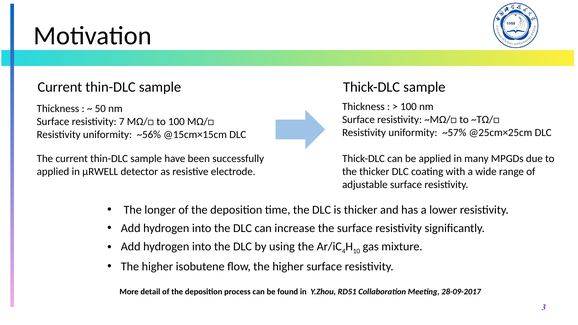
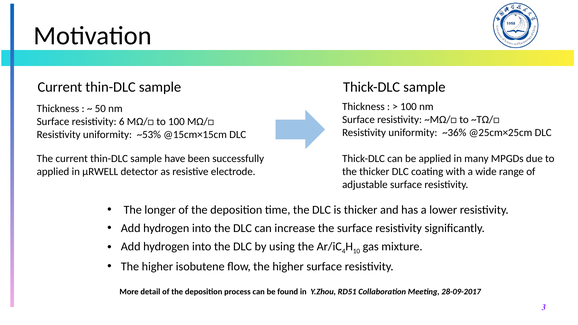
7: 7 -> 6
~57%: ~57% -> ~36%
~56%: ~56% -> ~53%
